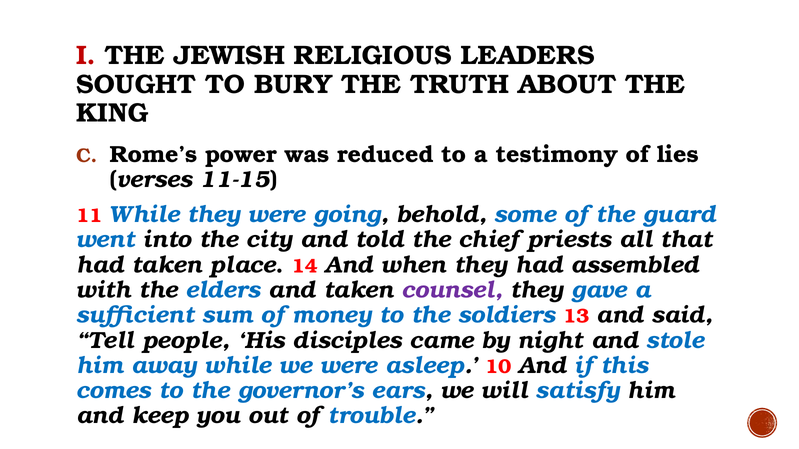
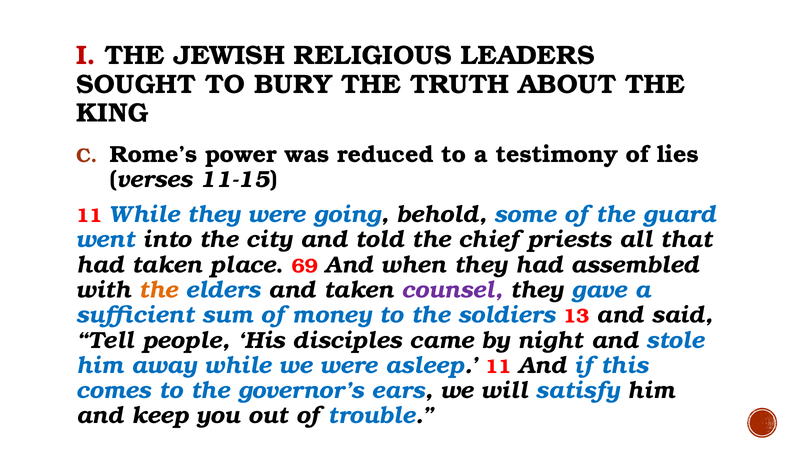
14: 14 -> 69
the at (158, 290) colour: black -> orange
asleep 10: 10 -> 11
